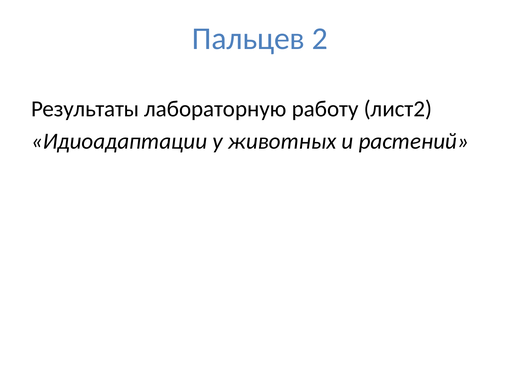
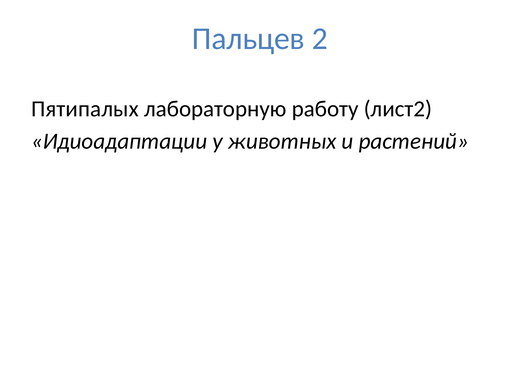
Результаты: Результаты -> Пятипалых
